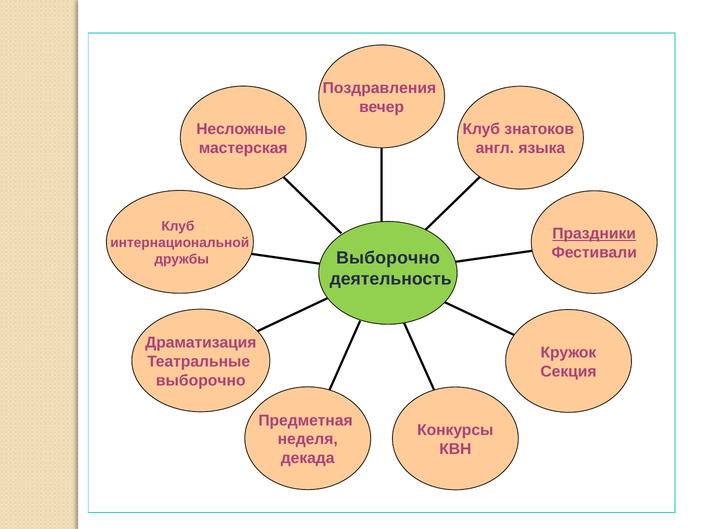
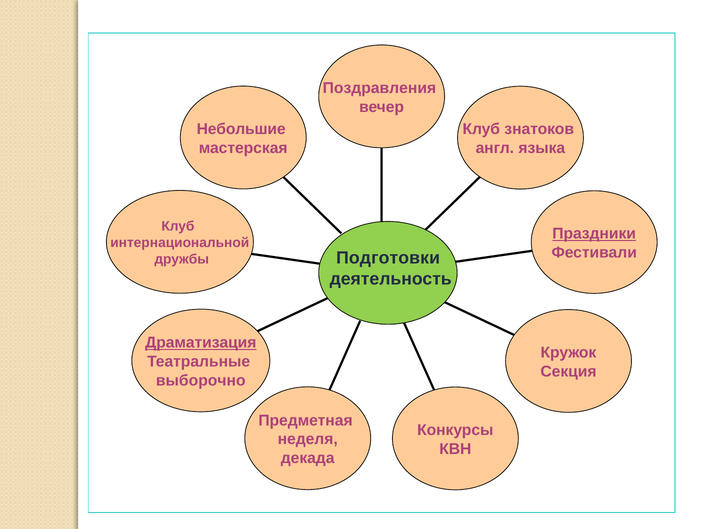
Несложные: Несложные -> Небольшие
Выборочно at (388, 258): Выборочно -> Подготовки
Драматизация underline: none -> present
